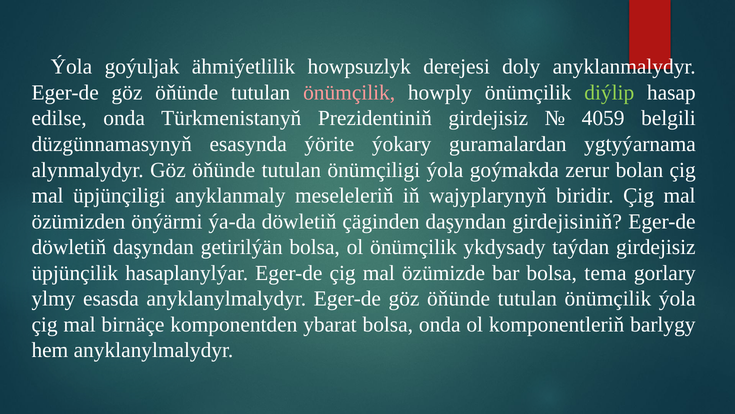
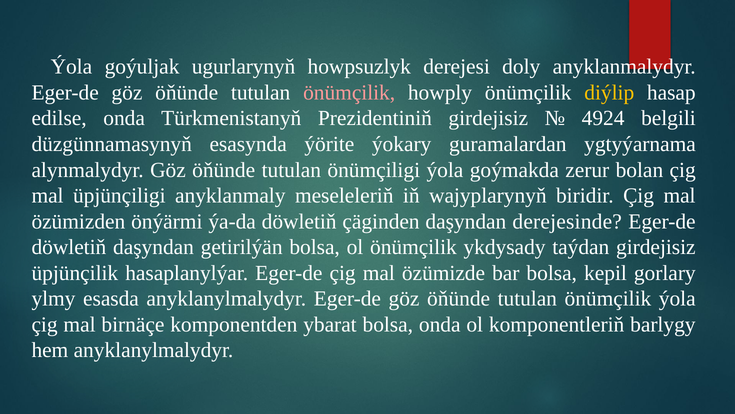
ähmiýetlilik: ähmiýetlilik -> ugurlarynyň
diýlip colour: light green -> yellow
4059: 4059 -> 4924
girdejisiniň: girdejisiniň -> derejesinde
tema: tema -> kepil
